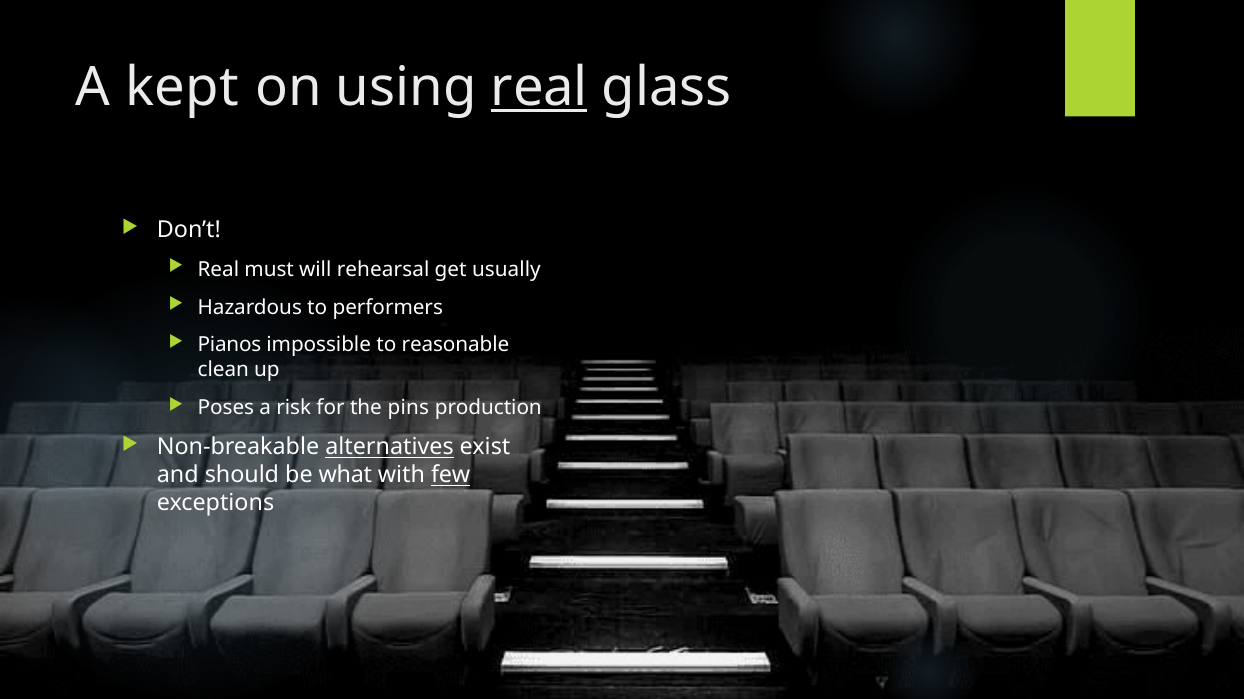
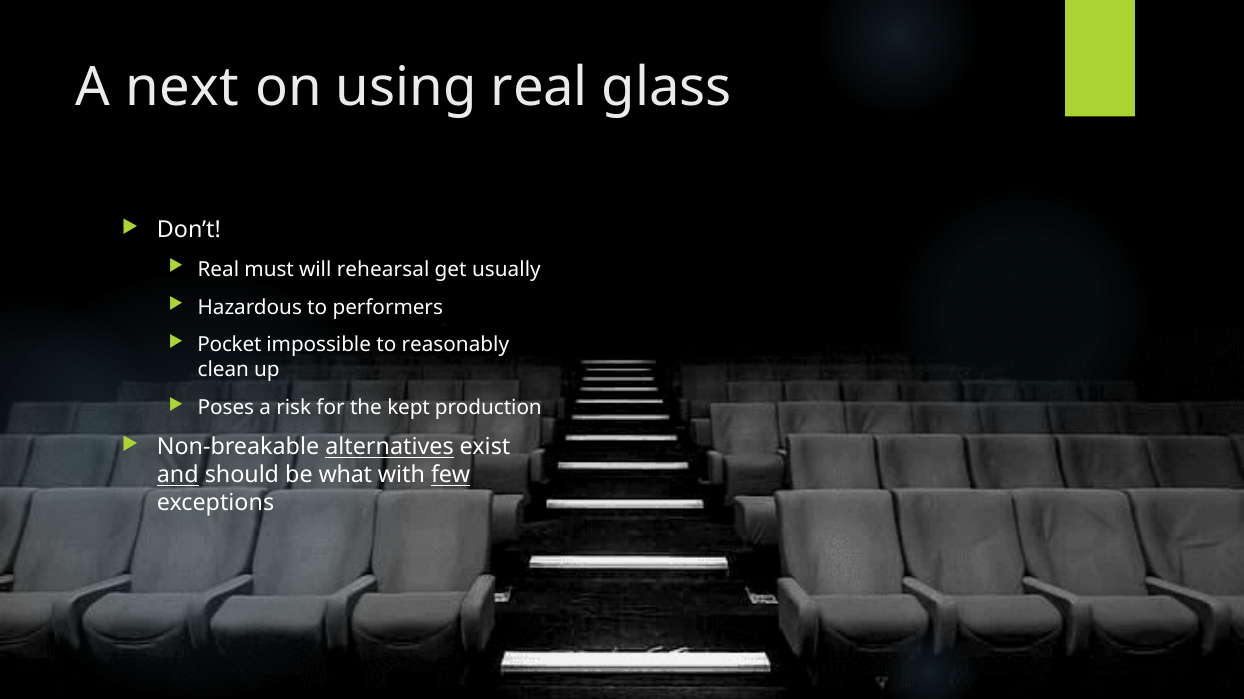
kept: kept -> next
real at (539, 87) underline: present -> none
Pianos: Pianos -> Pocket
reasonable: reasonable -> reasonably
pins: pins -> kept
and underline: none -> present
